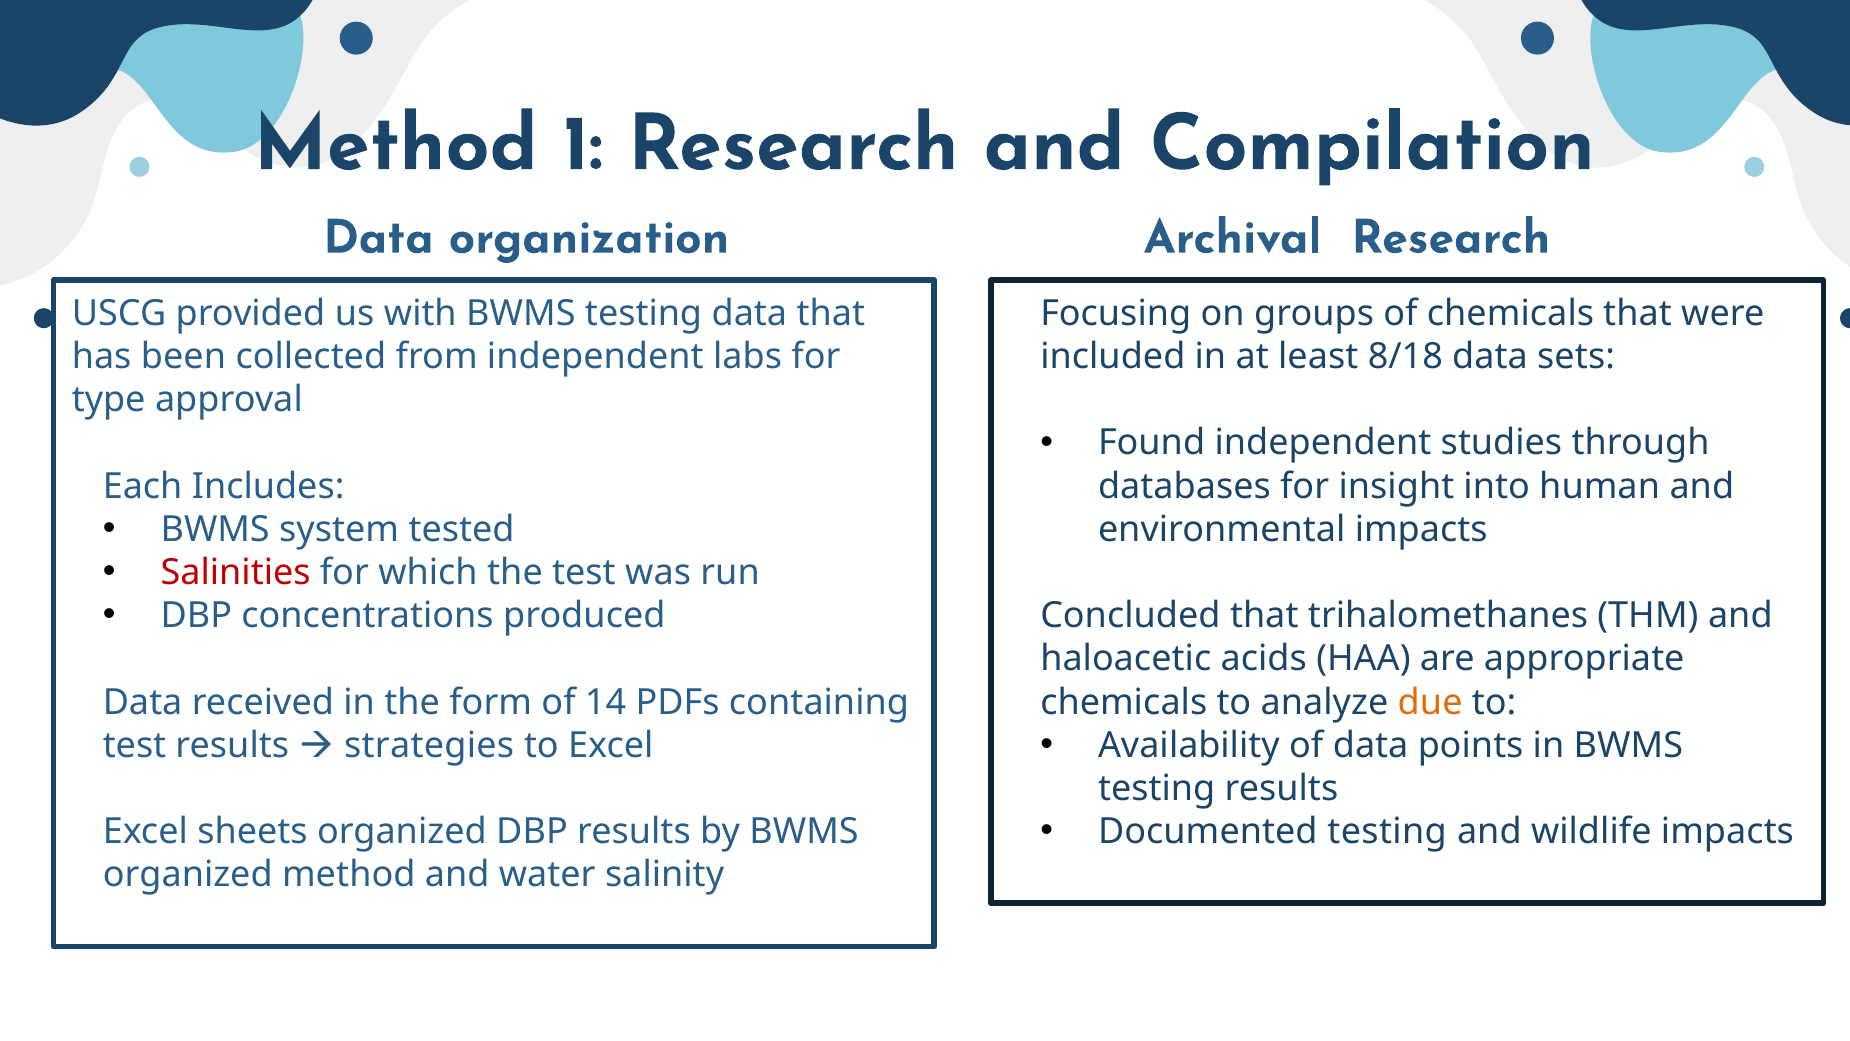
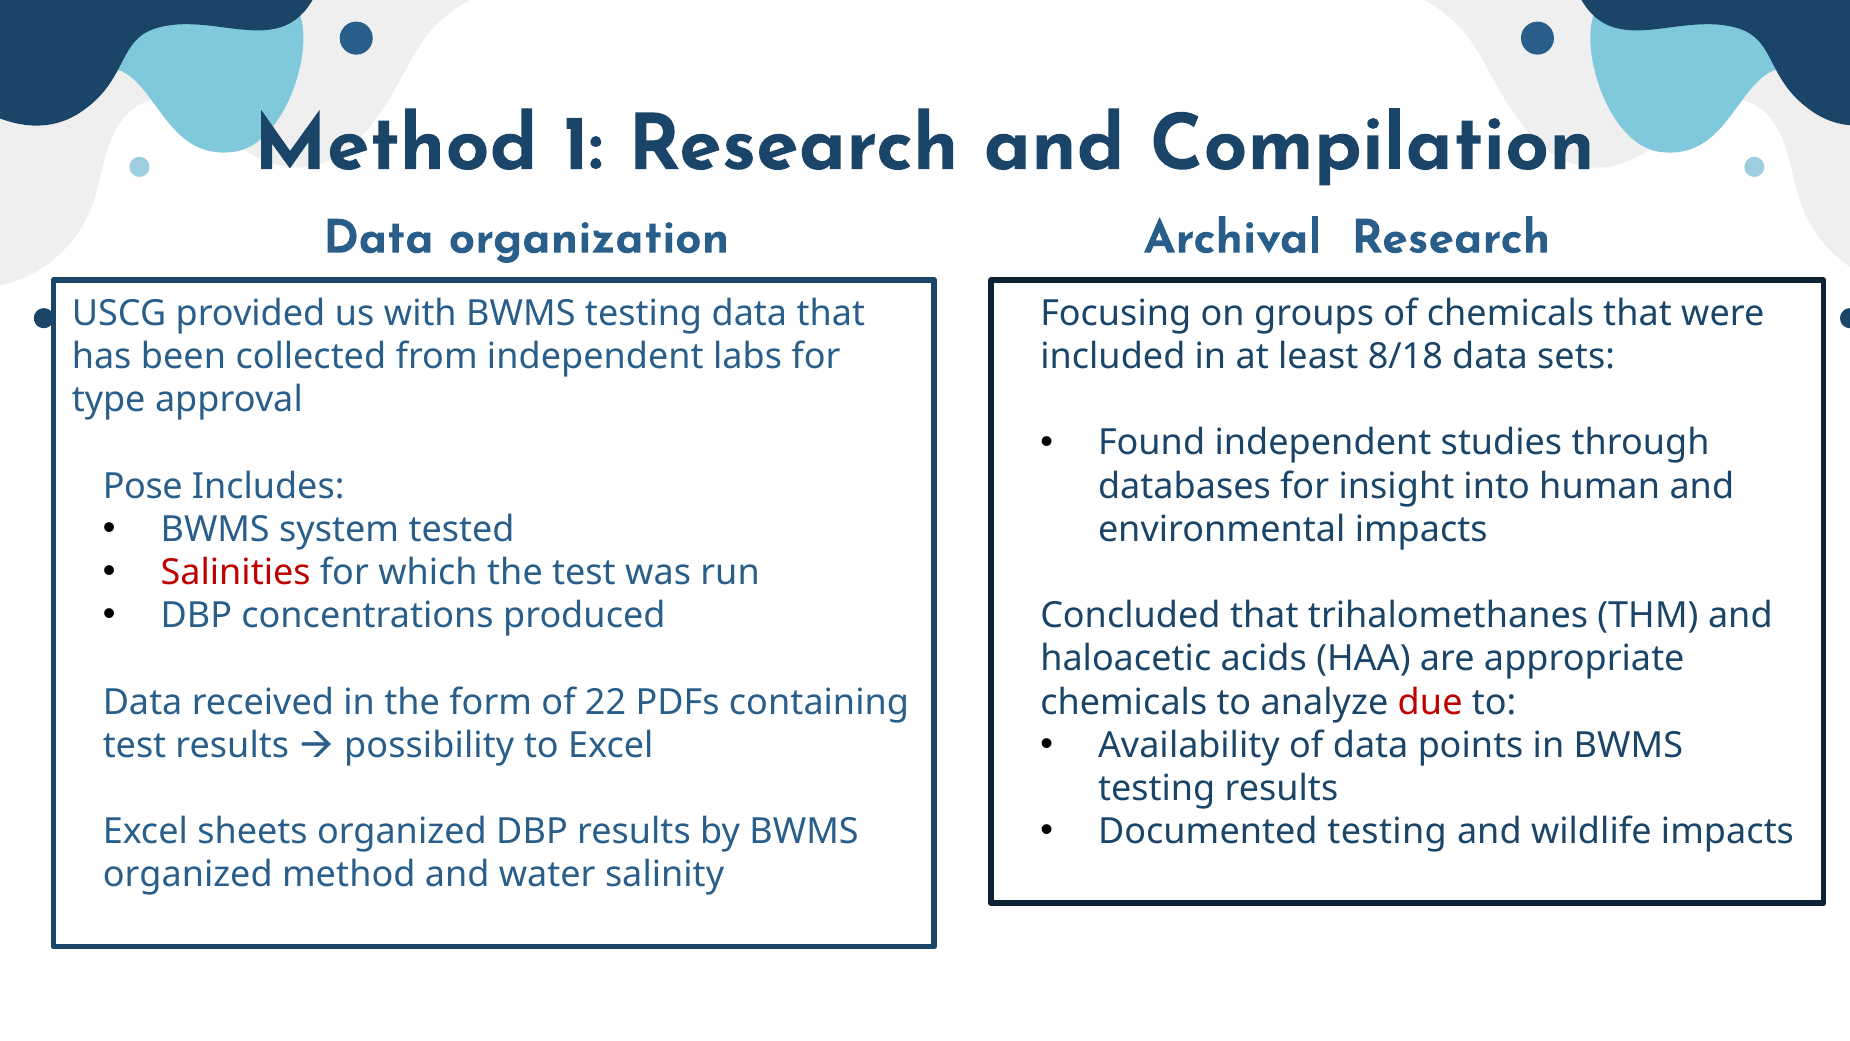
Each: Each -> Pose
14: 14 -> 22
due colour: orange -> red
strategies: strategies -> possibility
